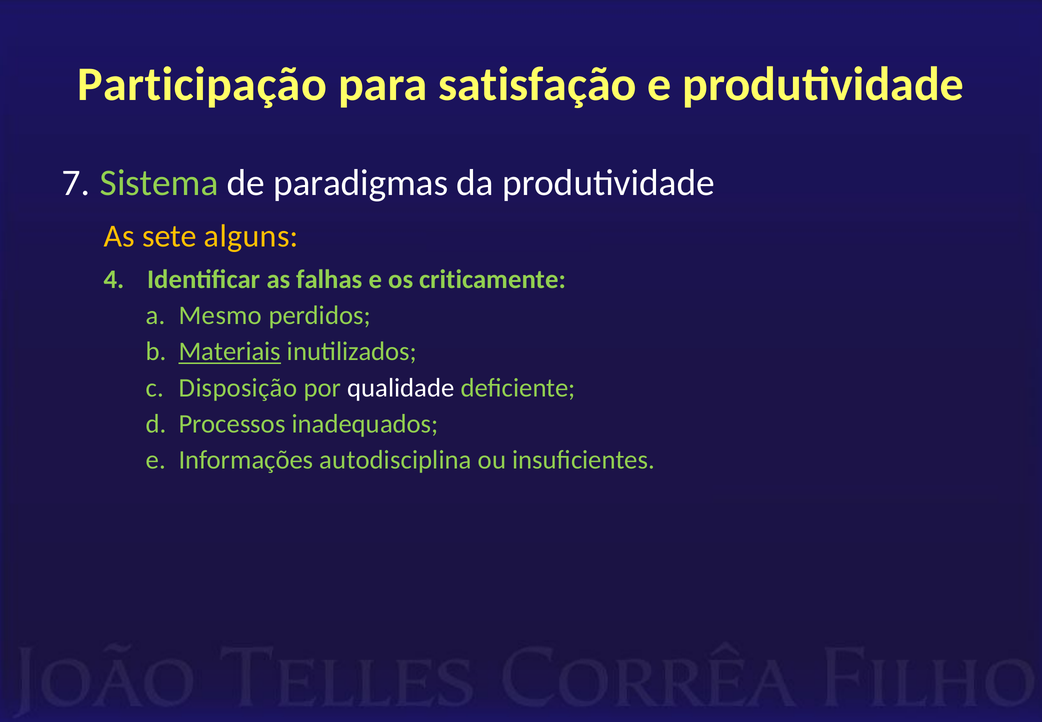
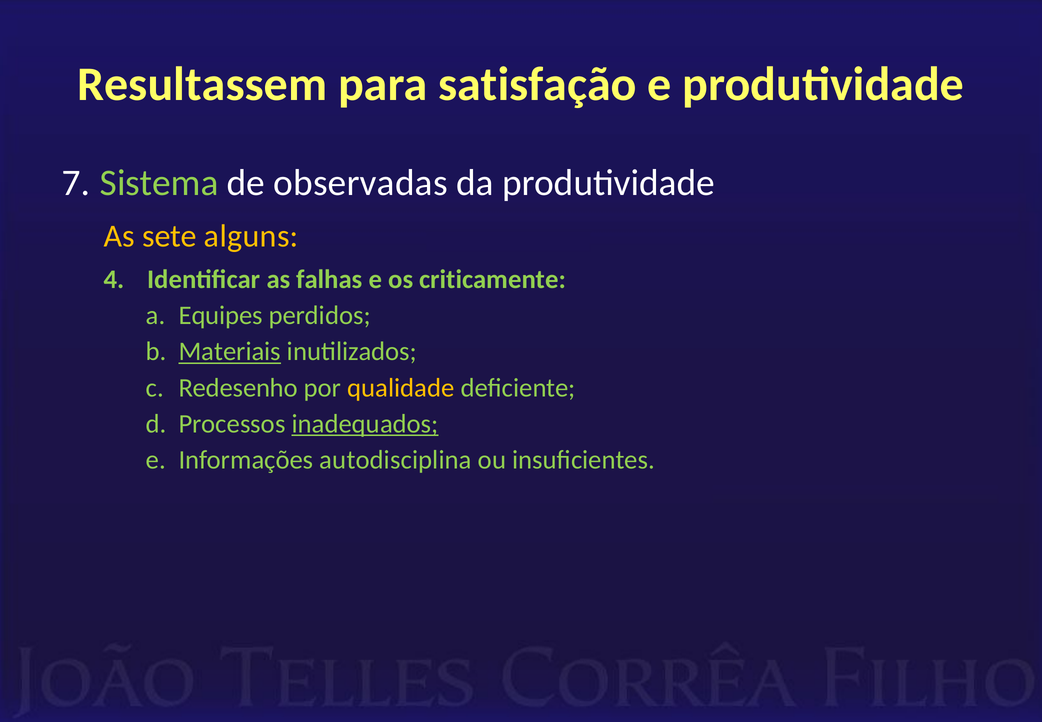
Participação: Participação -> Resultassem
paradigmas: paradigmas -> observadas
Mesmo: Mesmo -> Equipes
Disposição: Disposição -> Redesenho
qualidade colour: white -> yellow
inadequados underline: none -> present
